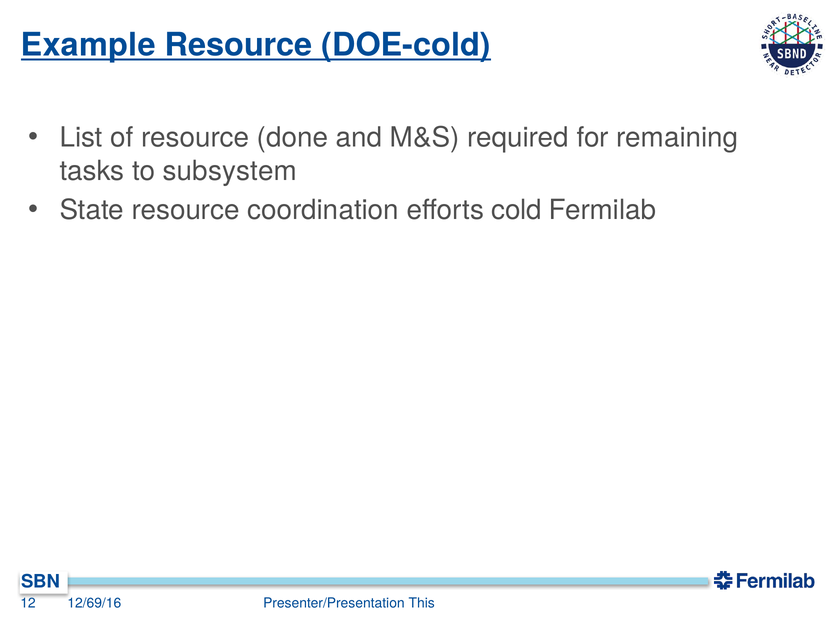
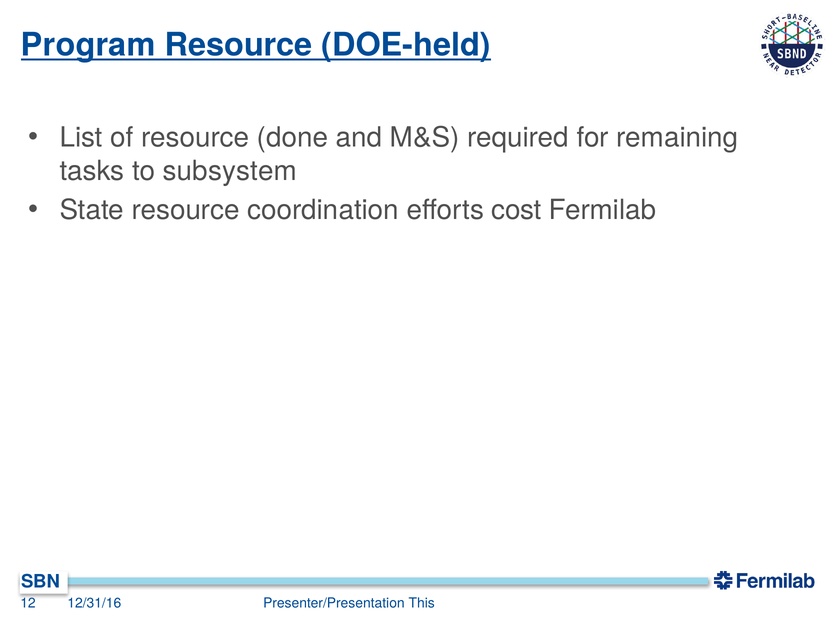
Example: Example -> Program
DOE-cold: DOE-cold -> DOE-held
cold: cold -> cost
12/69/16: 12/69/16 -> 12/31/16
